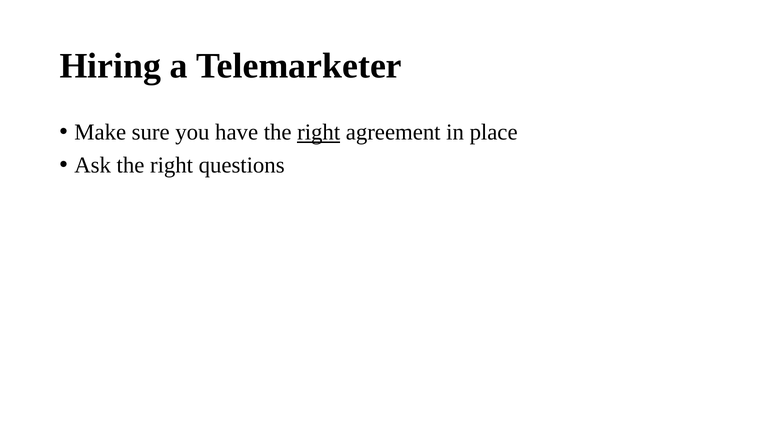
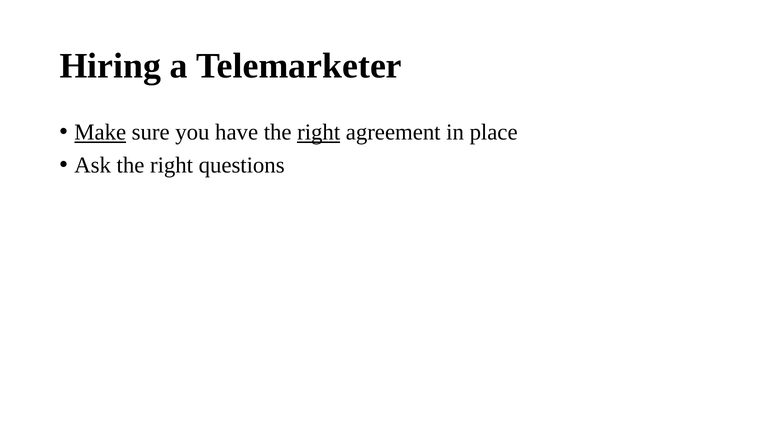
Make underline: none -> present
